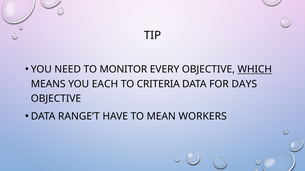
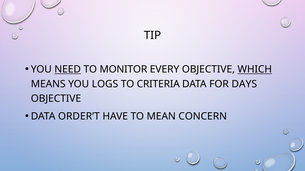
NEED underline: none -> present
EACH: EACH -> LOGS
RANGE’T: RANGE’T -> ORDER’T
WORKERS: WORKERS -> CONCERN
